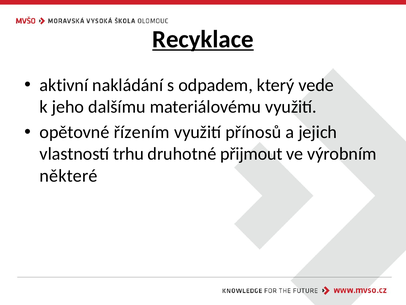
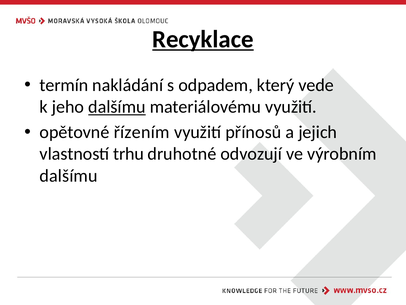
aktivní: aktivní -> termín
dalšímu at (117, 107) underline: none -> present
přijmout: přijmout -> odvozují
některé at (69, 175): některé -> dalšímu
